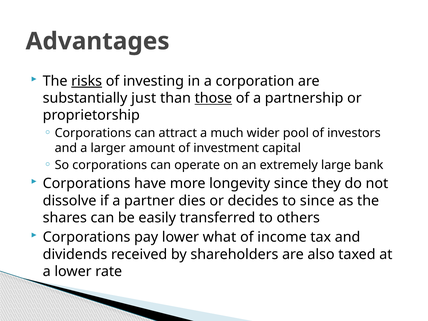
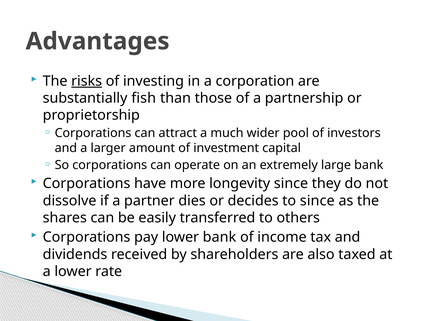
just: just -> fish
those underline: present -> none
lower what: what -> bank
